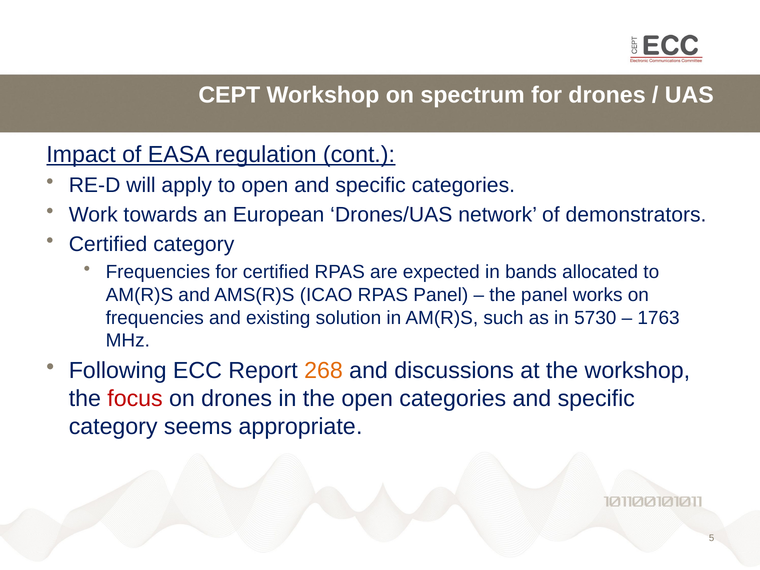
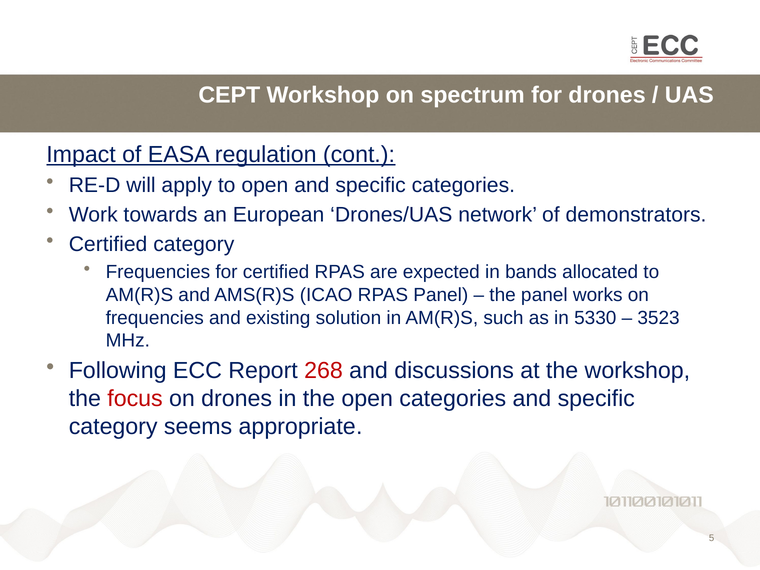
5730: 5730 -> 5330
1763: 1763 -> 3523
268 colour: orange -> red
